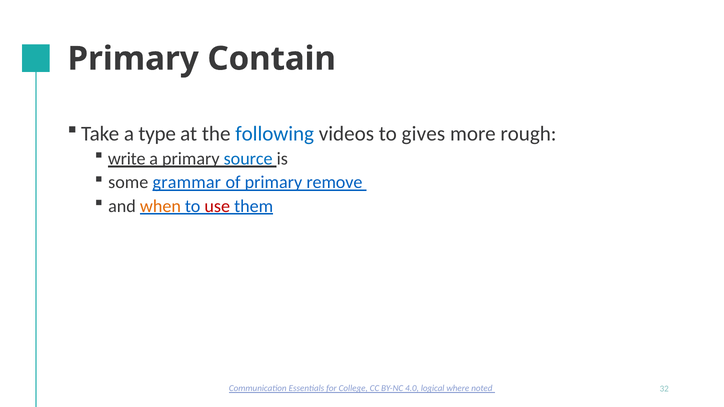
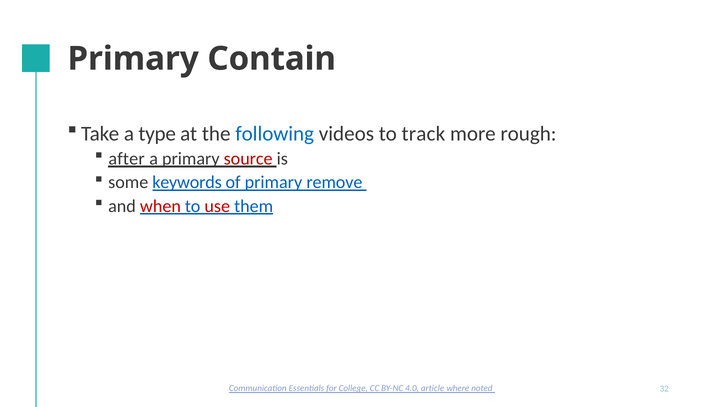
gives: gives -> track
write: write -> after
source colour: blue -> red
grammar: grammar -> keywords
when colour: orange -> red
logical: logical -> article
